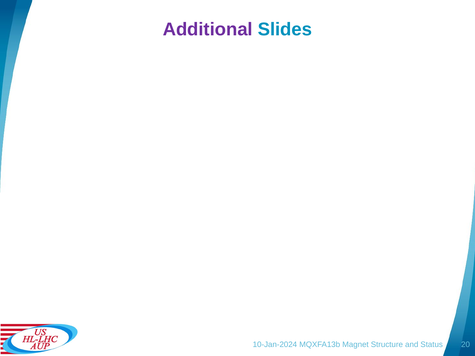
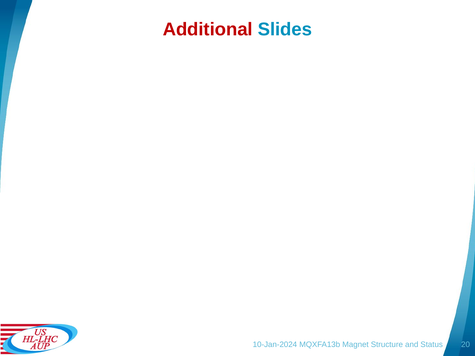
Additional colour: purple -> red
